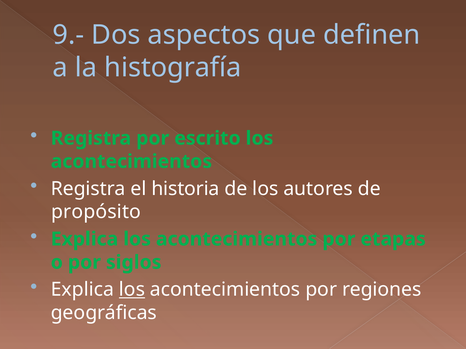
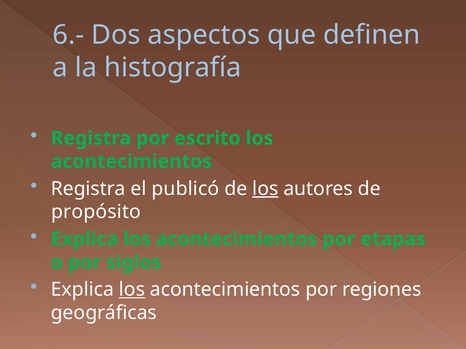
9.-: 9.- -> 6.-
historia: historia -> publicó
los at (265, 189) underline: none -> present
